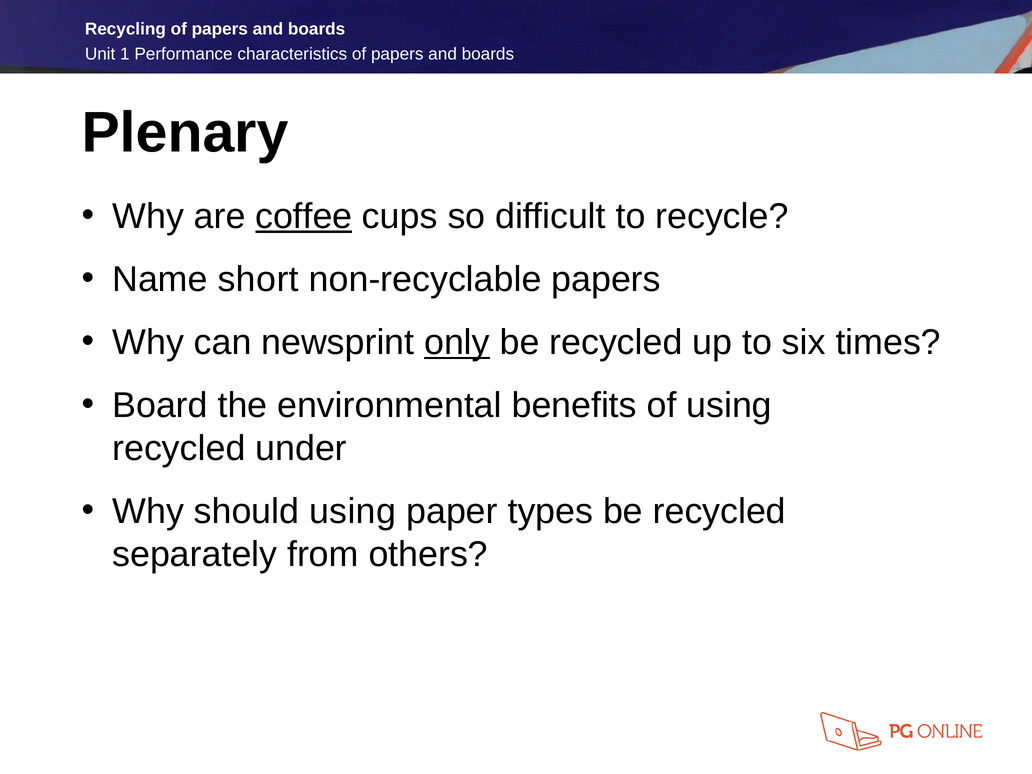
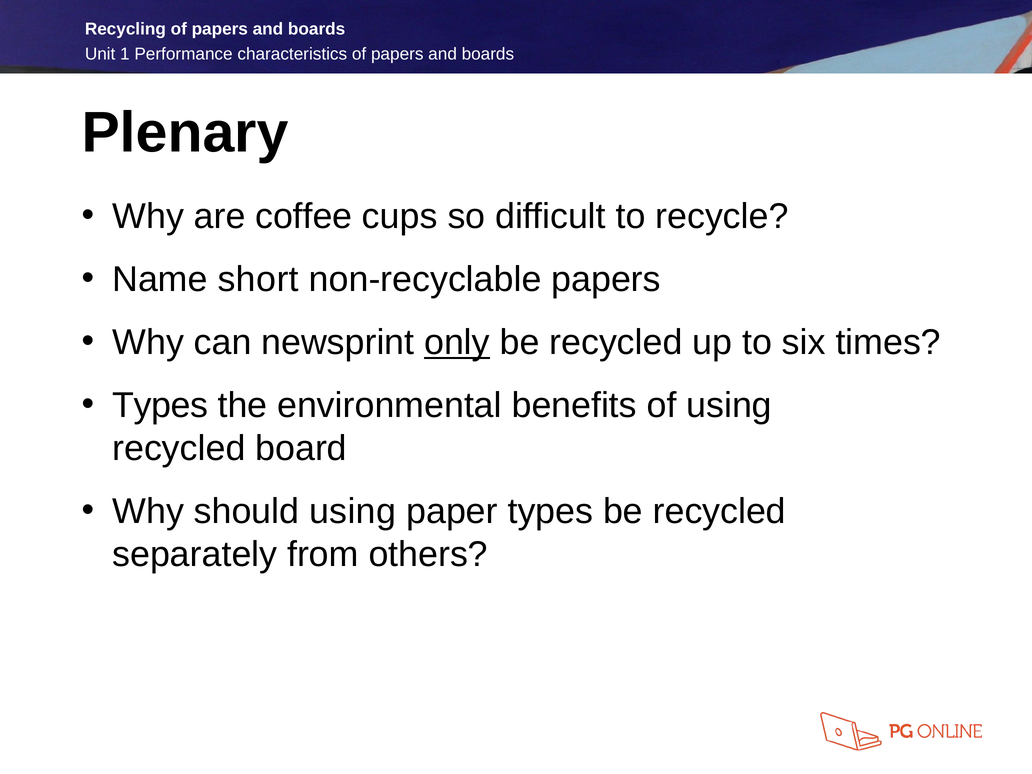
coffee underline: present -> none
Board at (160, 406): Board -> Types
under: under -> board
